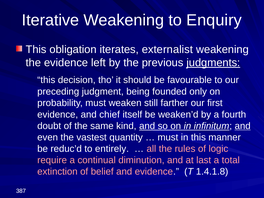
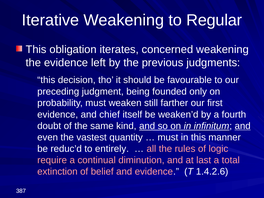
Enquiry: Enquiry -> Regular
externalist: externalist -> concerned
judgments underline: present -> none
1.4.1.8: 1.4.1.8 -> 1.4.2.6
